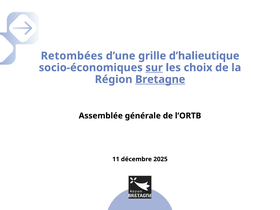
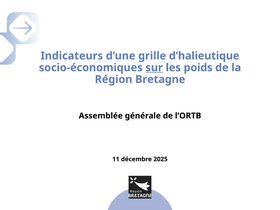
Retombées: Retombées -> Indicateurs
choix: choix -> poids
Bretagne underline: present -> none
